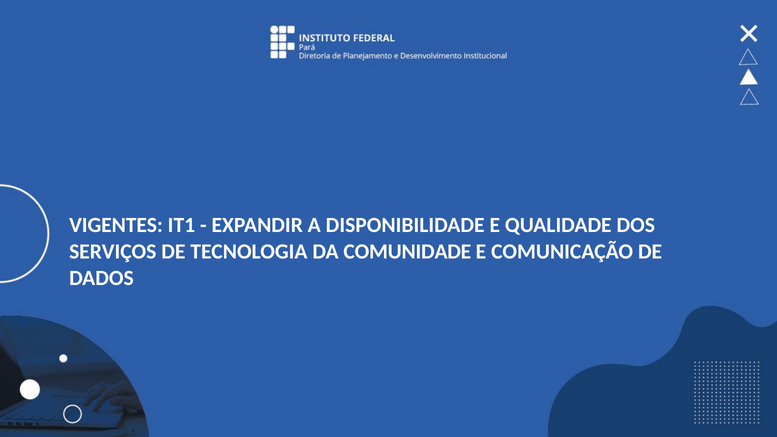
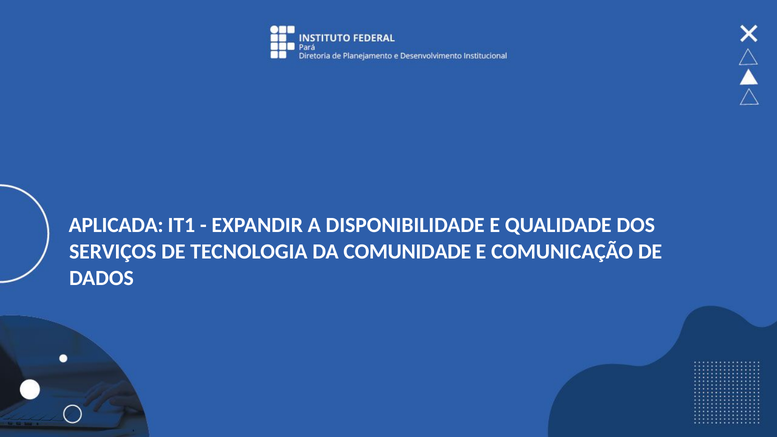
VIGENTES: VIGENTES -> APLICADA
